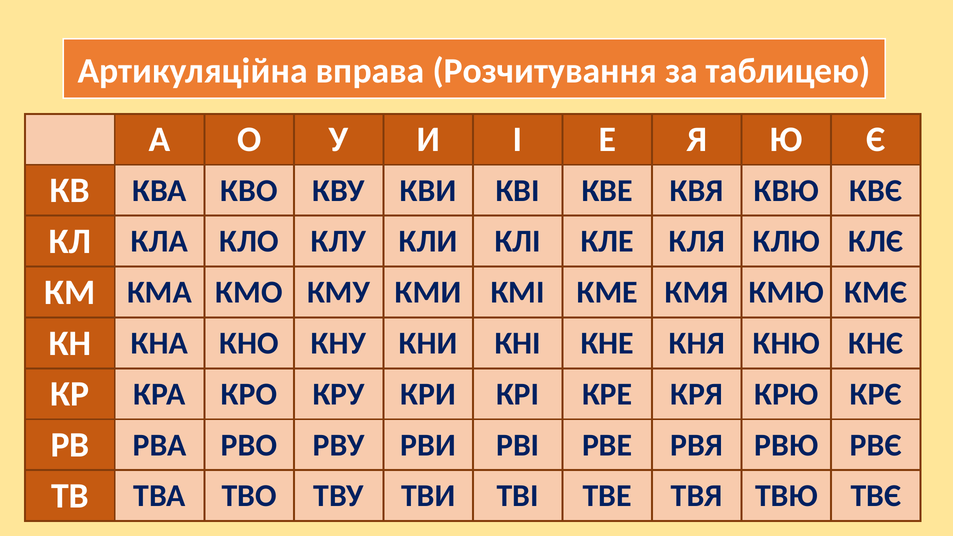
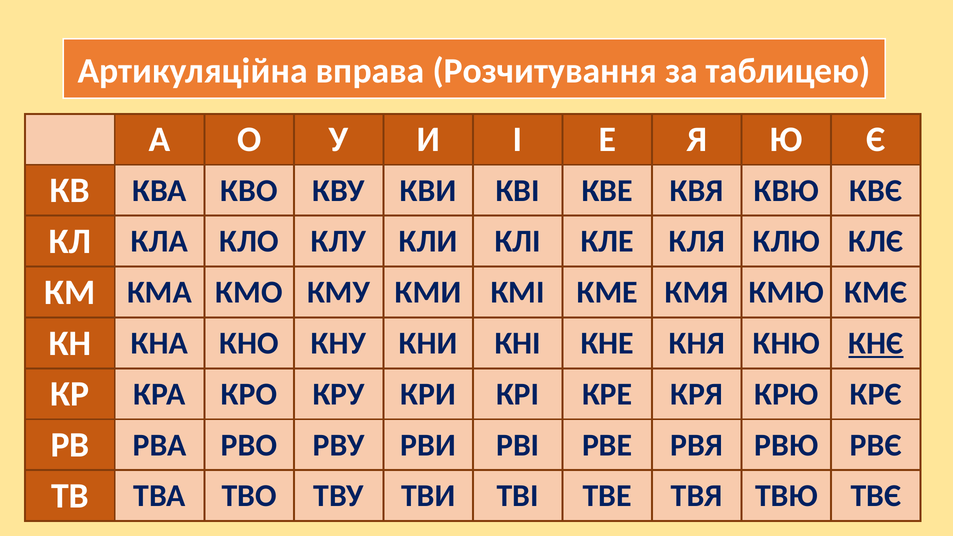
КНЄ underline: none -> present
